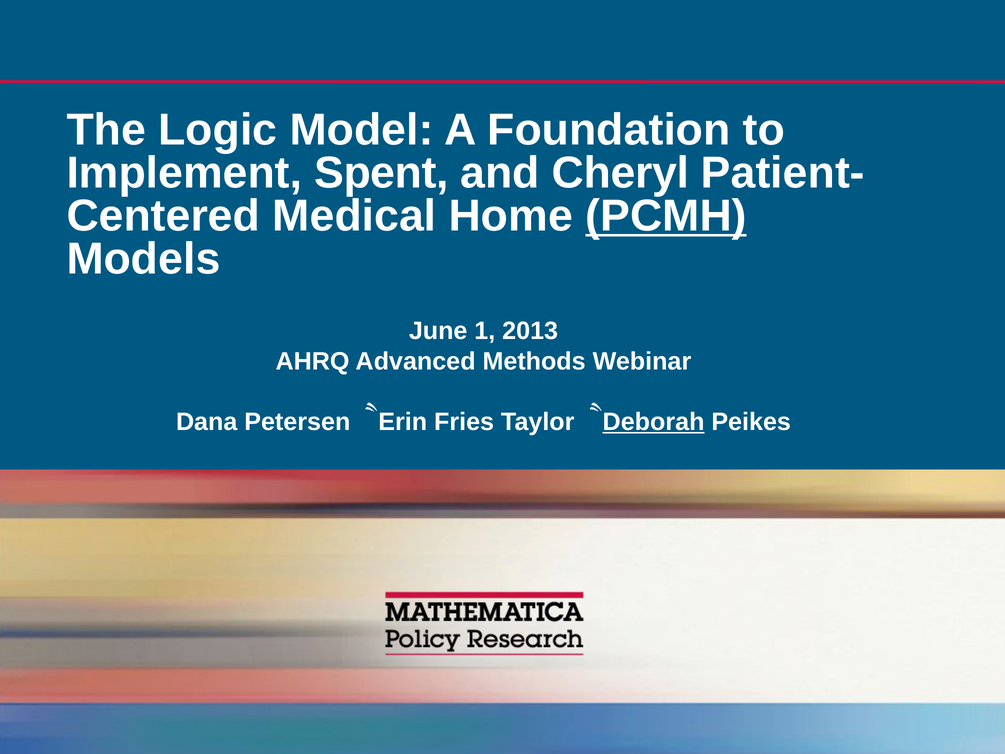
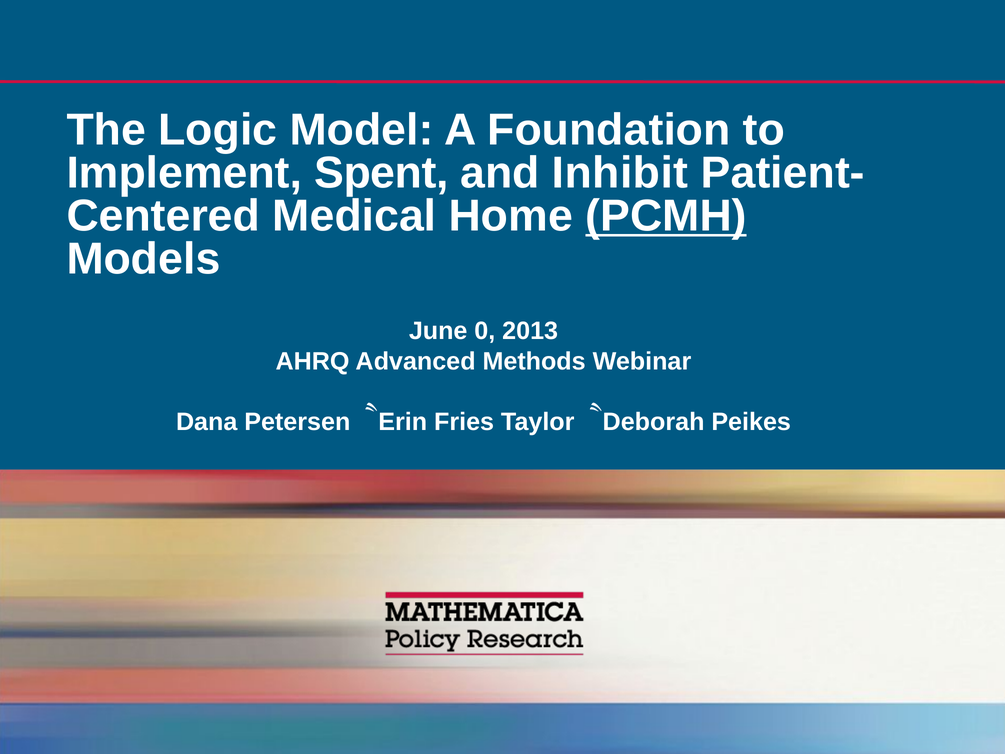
Cheryl: Cheryl -> Inhibit
1: 1 -> 0
Deborah underline: present -> none
